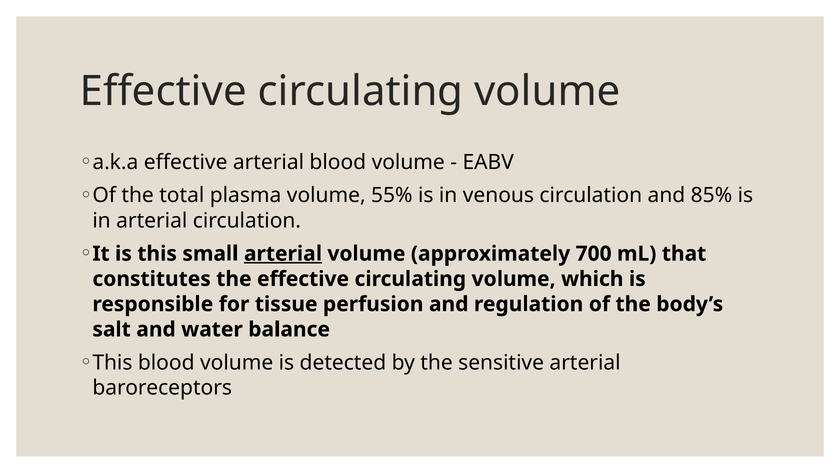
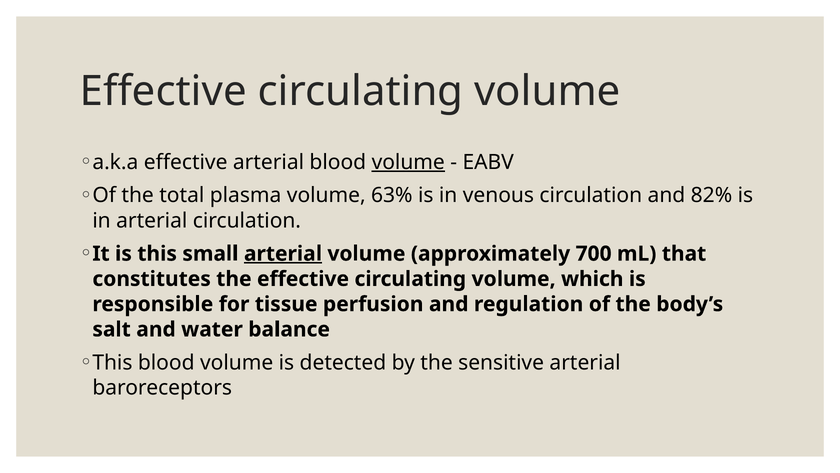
volume at (408, 162) underline: none -> present
55%: 55% -> 63%
85%: 85% -> 82%
